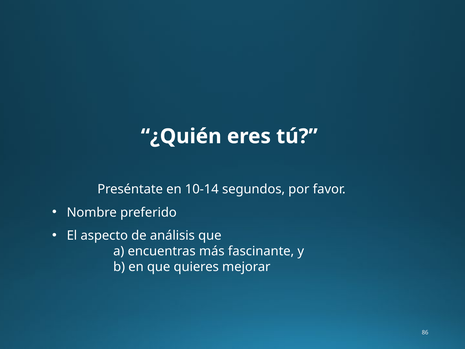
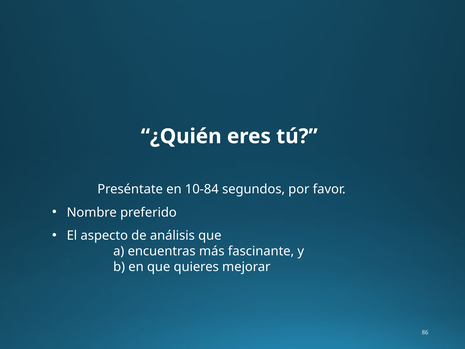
10-14: 10-14 -> 10-84
